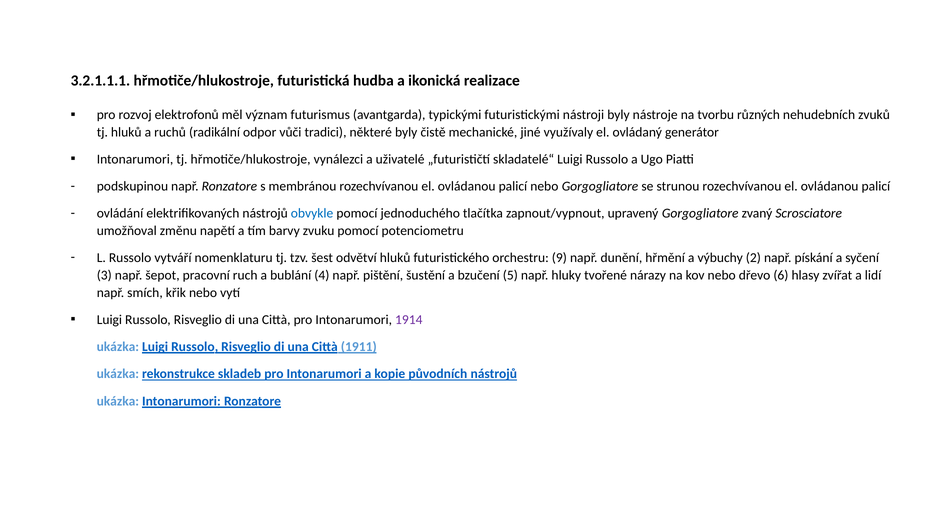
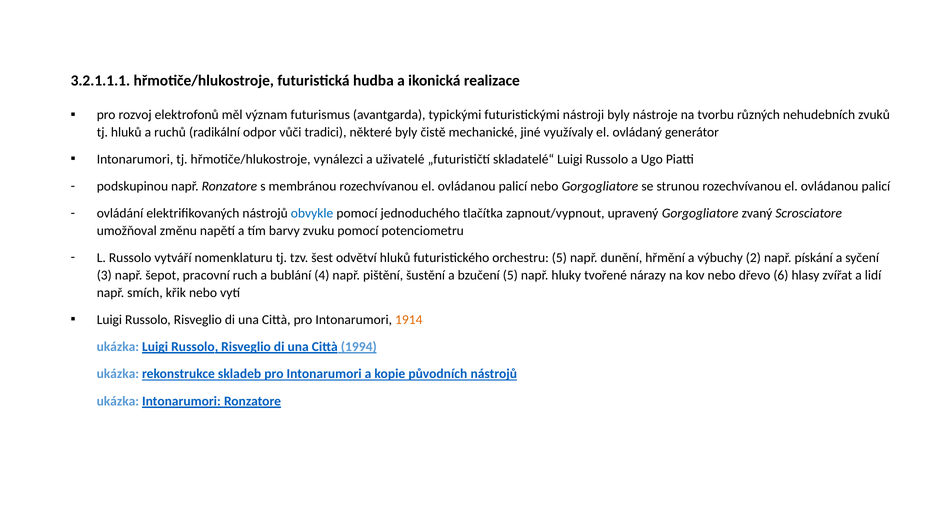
orchestru 9: 9 -> 5
1914 colour: purple -> orange
1911: 1911 -> 1994
